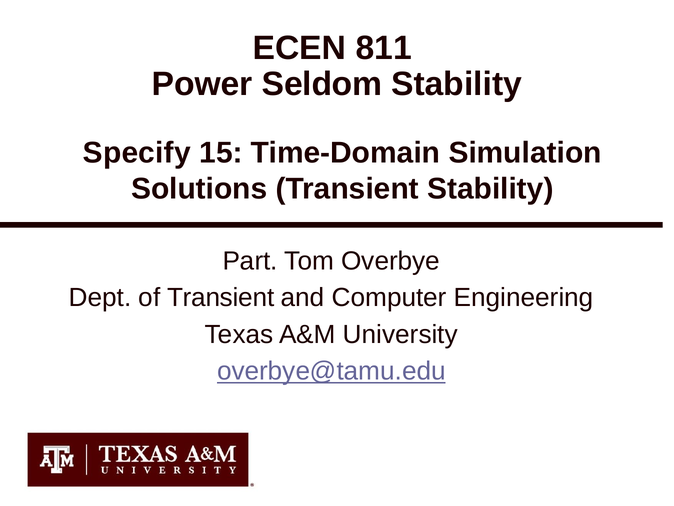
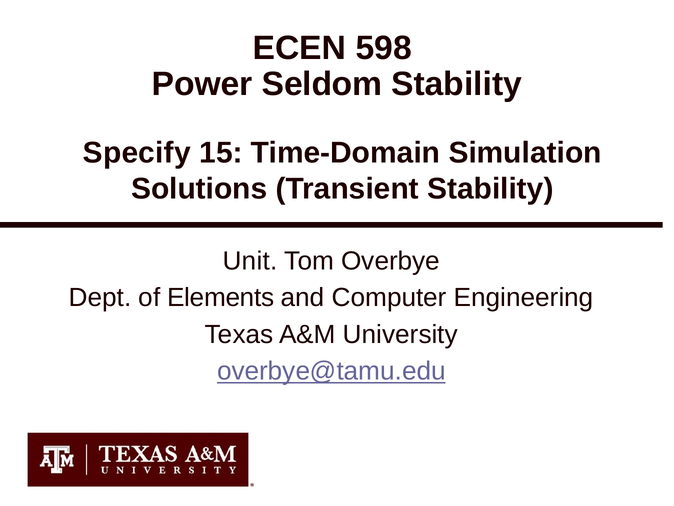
811: 811 -> 598
Part: Part -> Unit
of Transient: Transient -> Elements
